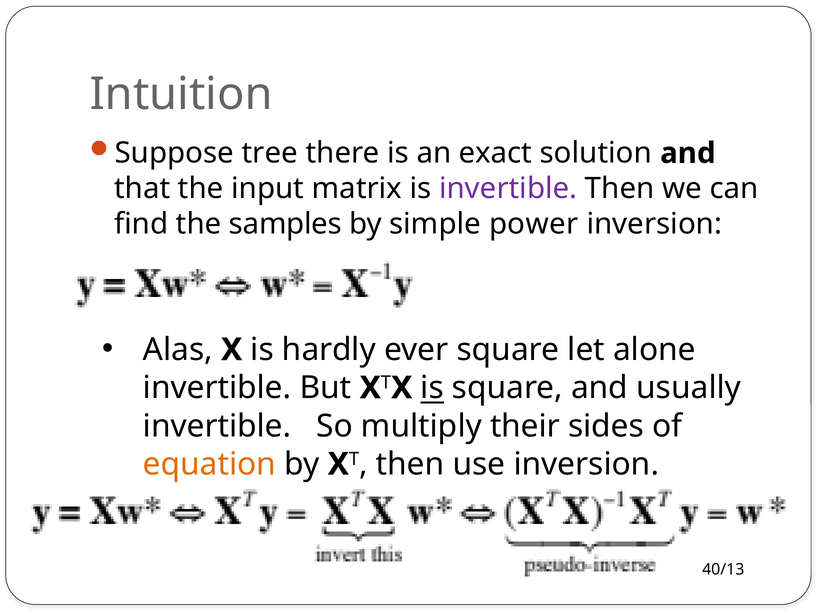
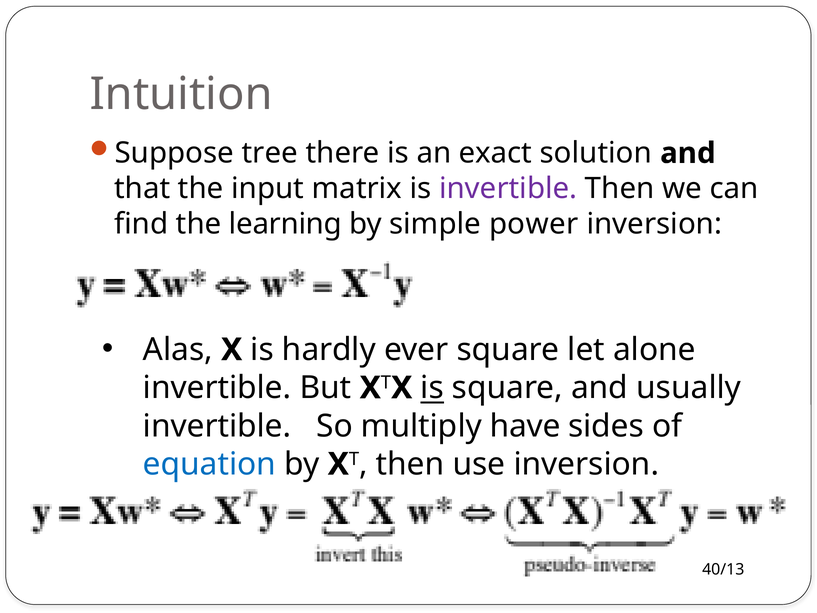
samples: samples -> learning
their: their -> have
equation colour: orange -> blue
